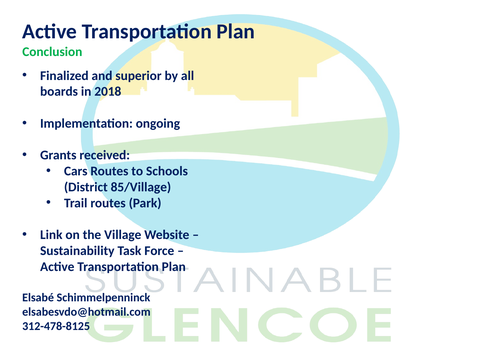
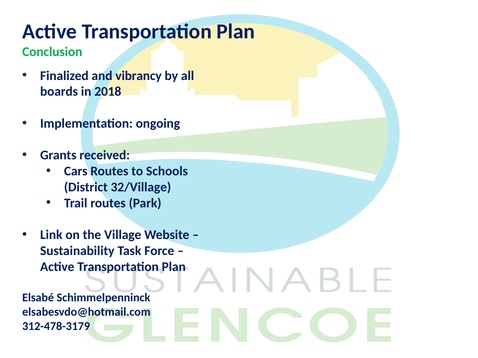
superior: superior -> vibrancy
85/Village: 85/Village -> 32/Village
312-478-8125: 312-478-8125 -> 312-478-3179
